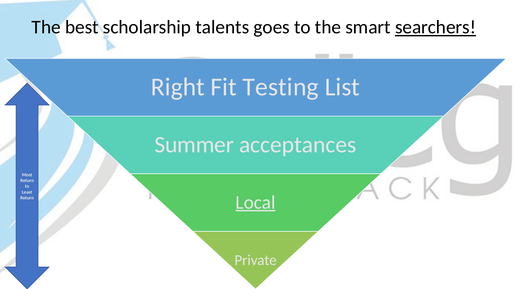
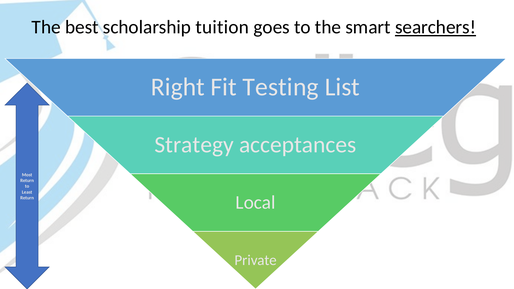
talents: talents -> tuition
Summer: Summer -> Strategy
Local underline: present -> none
